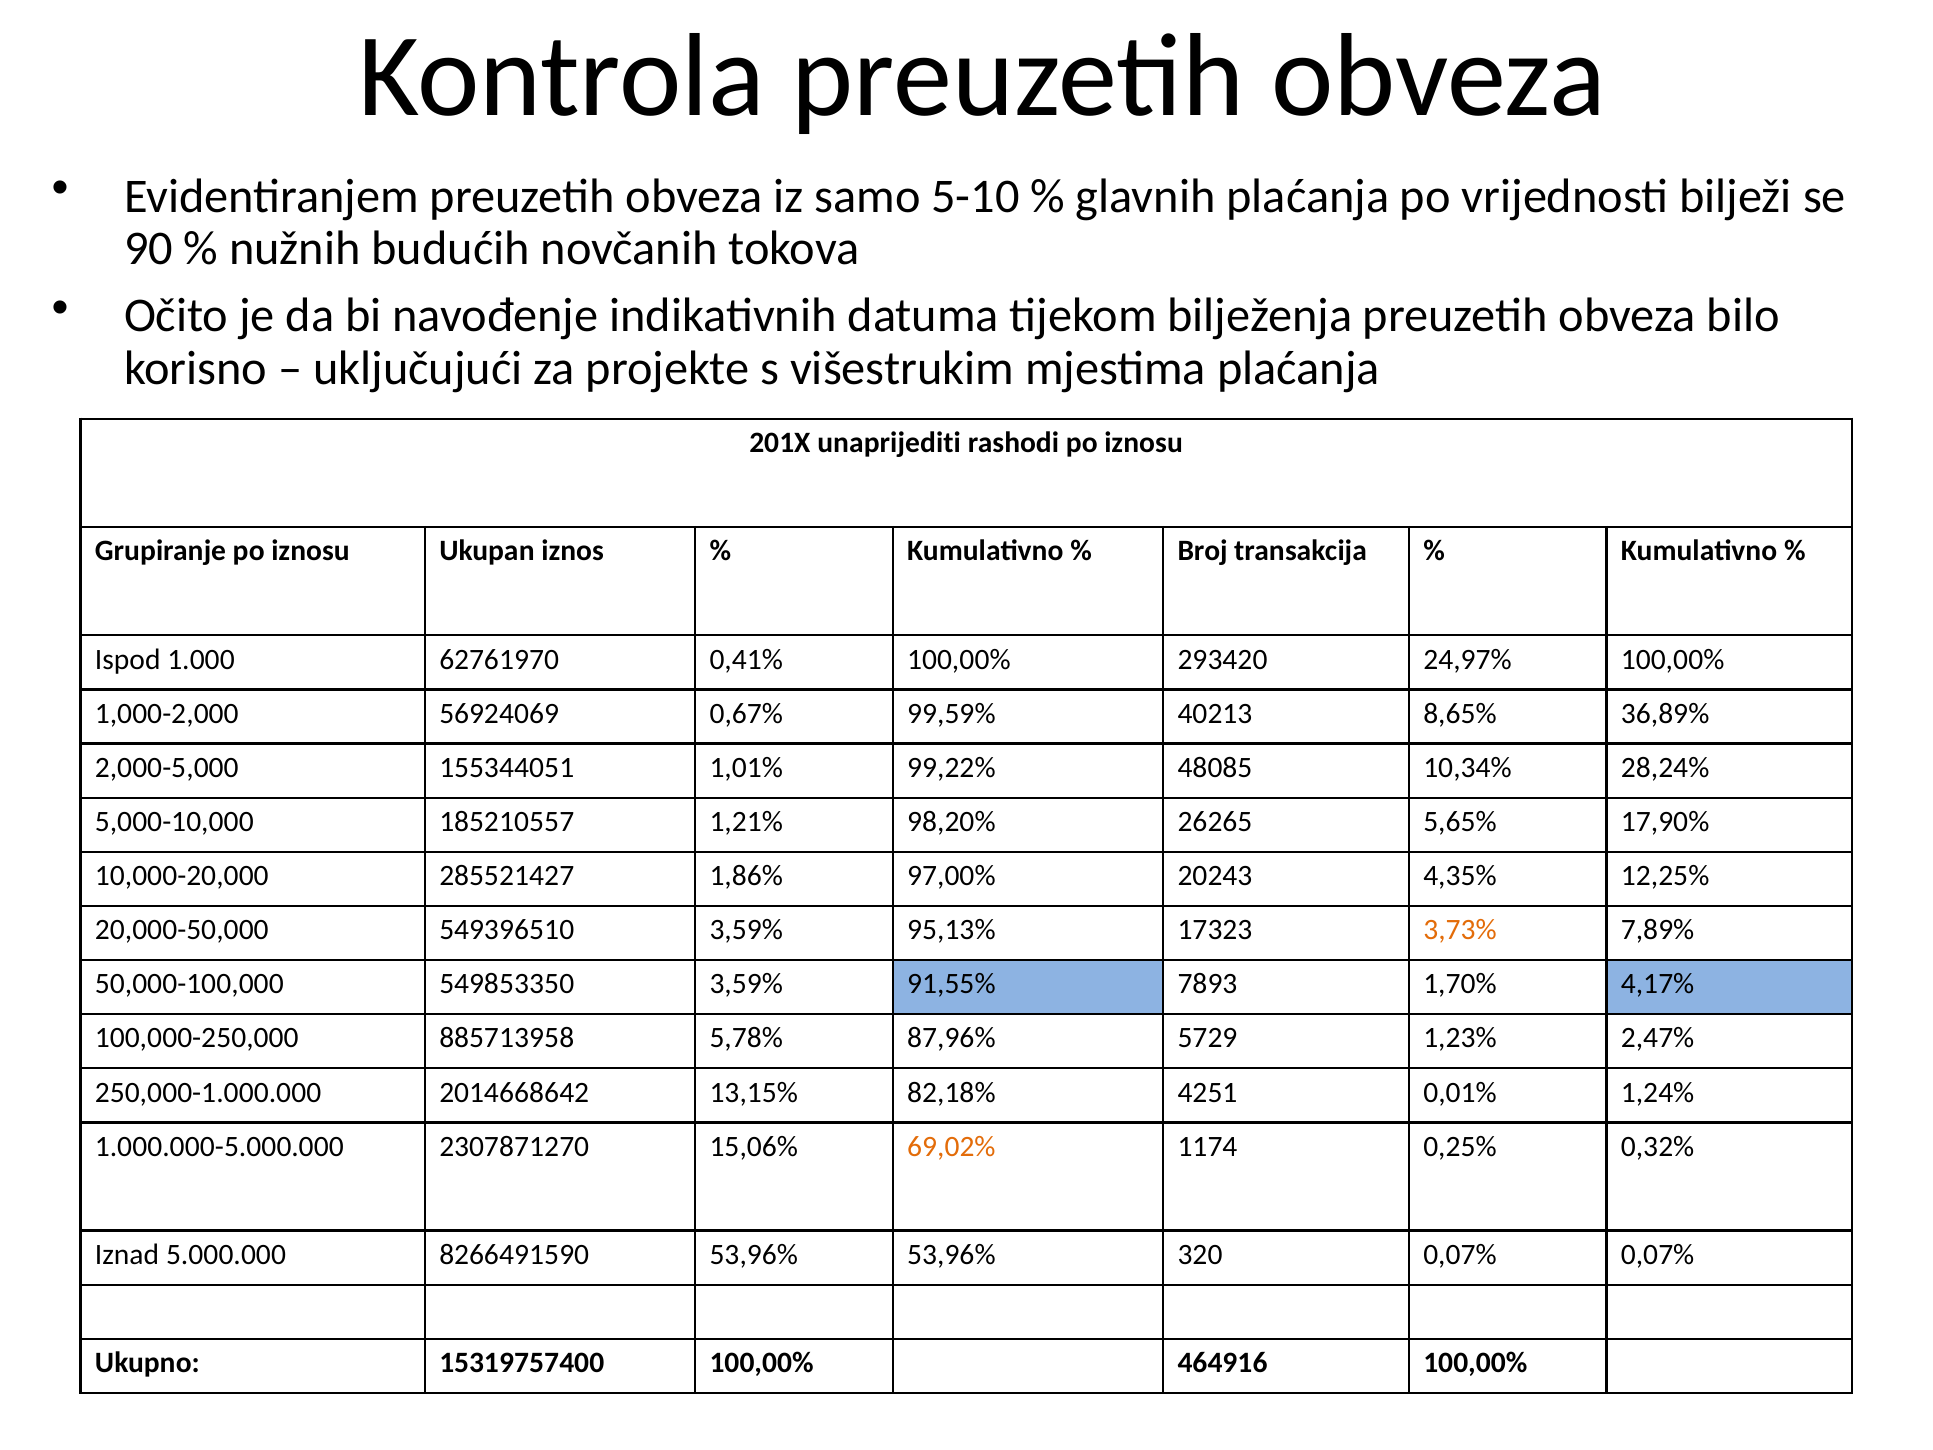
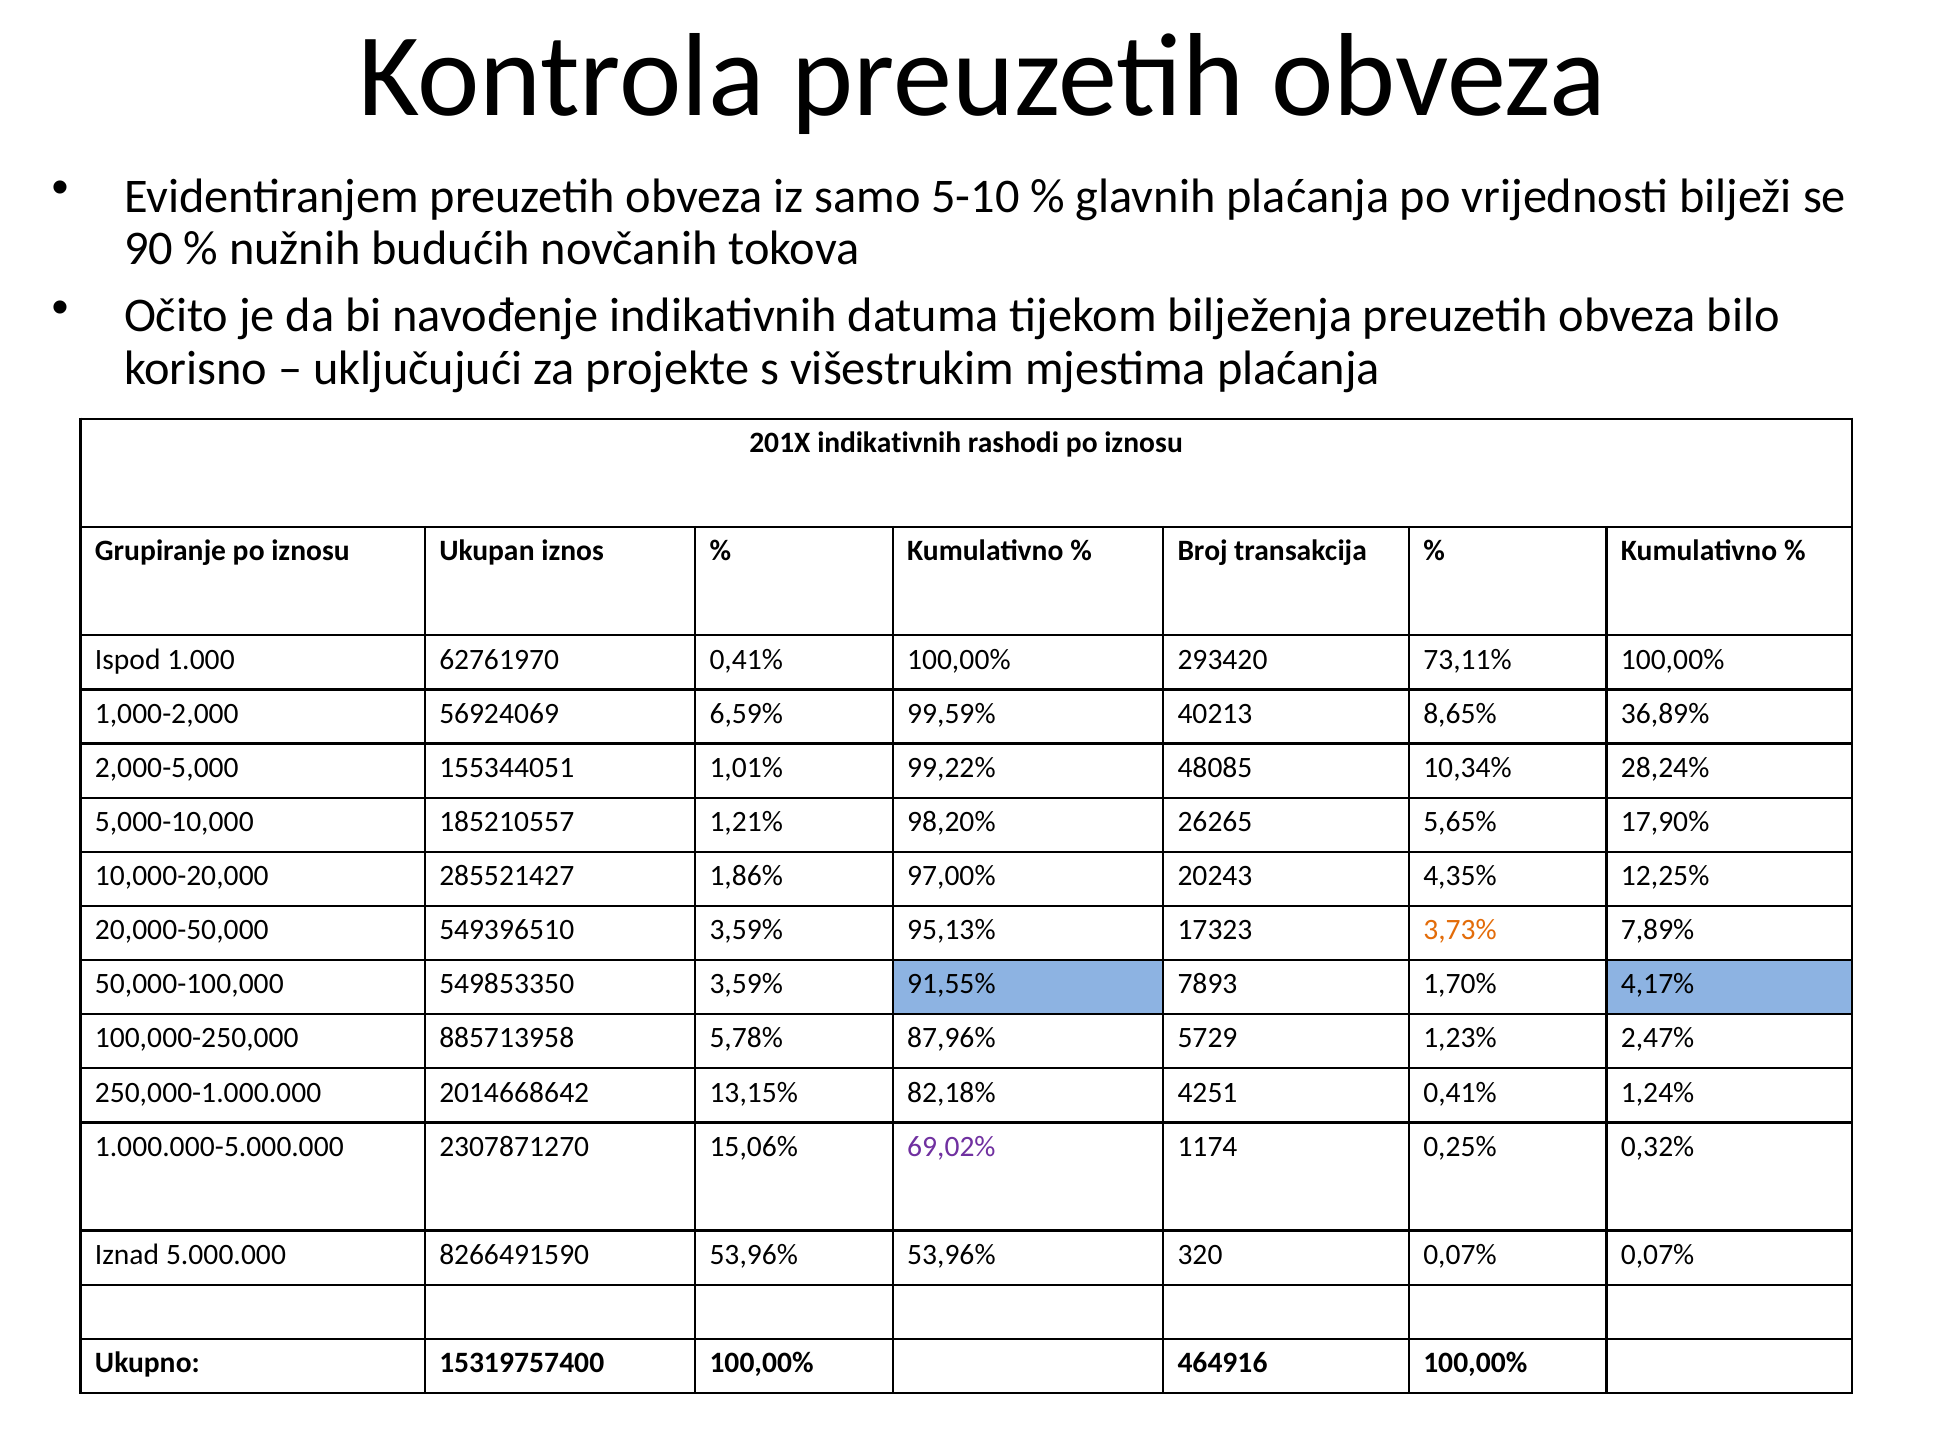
201X unaprijediti: unaprijediti -> indikativnih
24,97%: 24,97% -> 73,11%
0,67%: 0,67% -> 6,59%
4251 0,01%: 0,01% -> 0,41%
69,02% colour: orange -> purple
